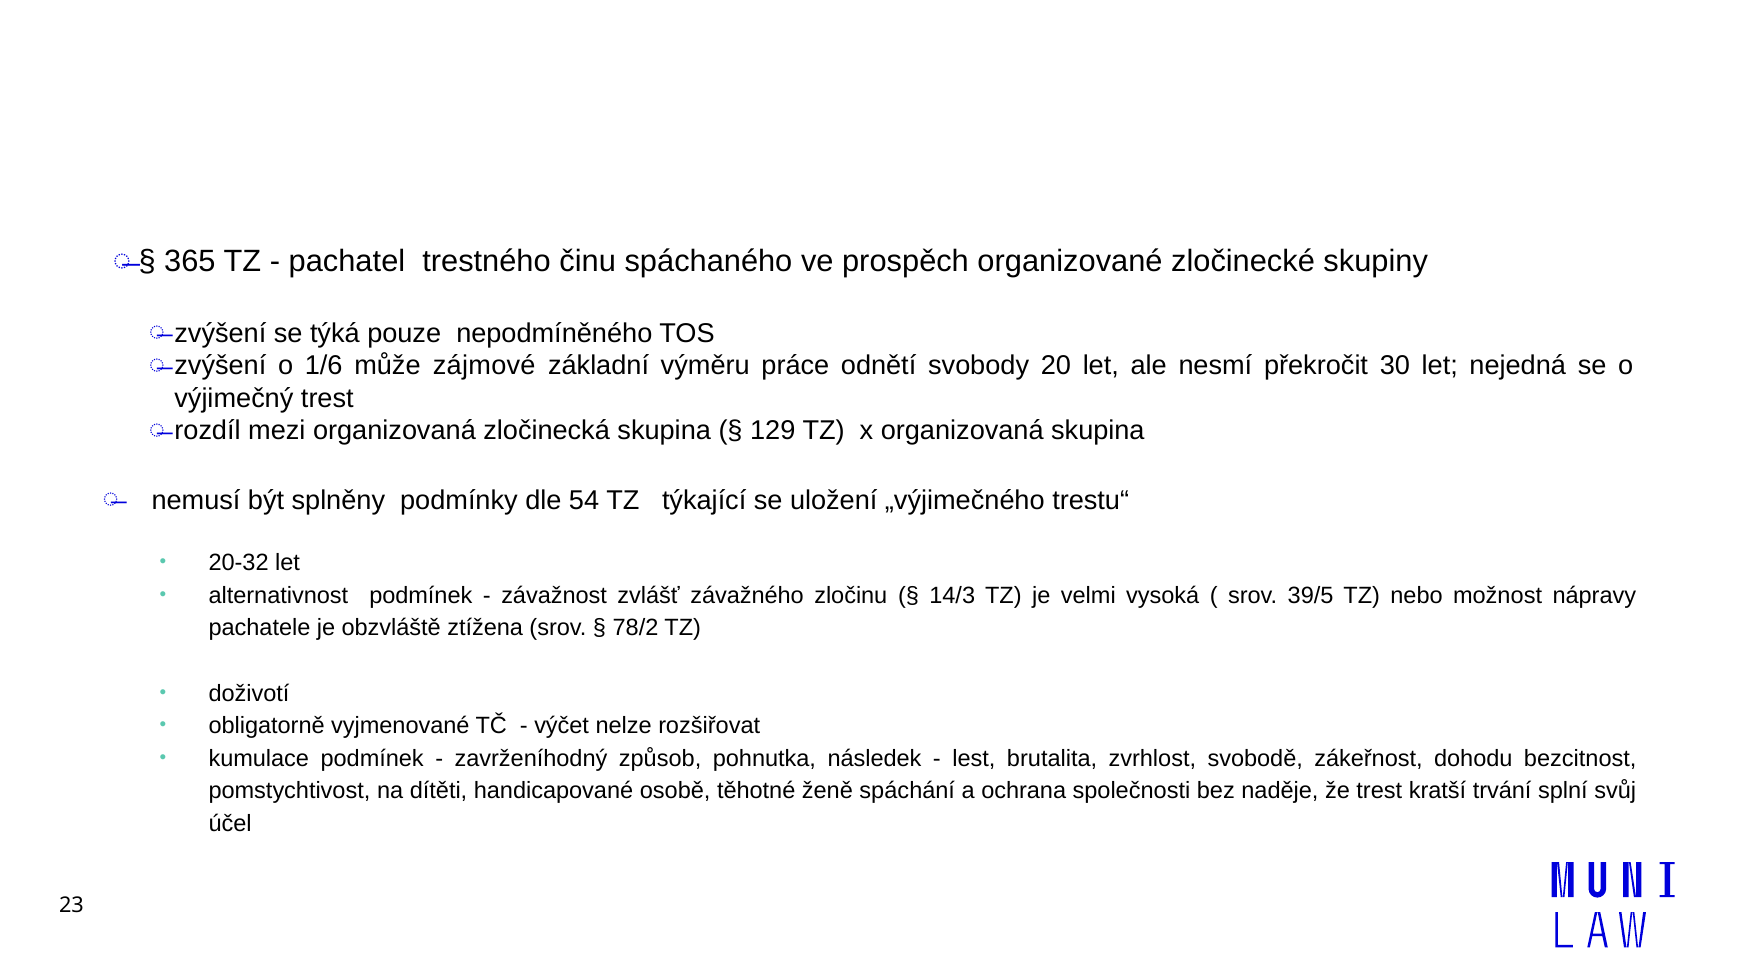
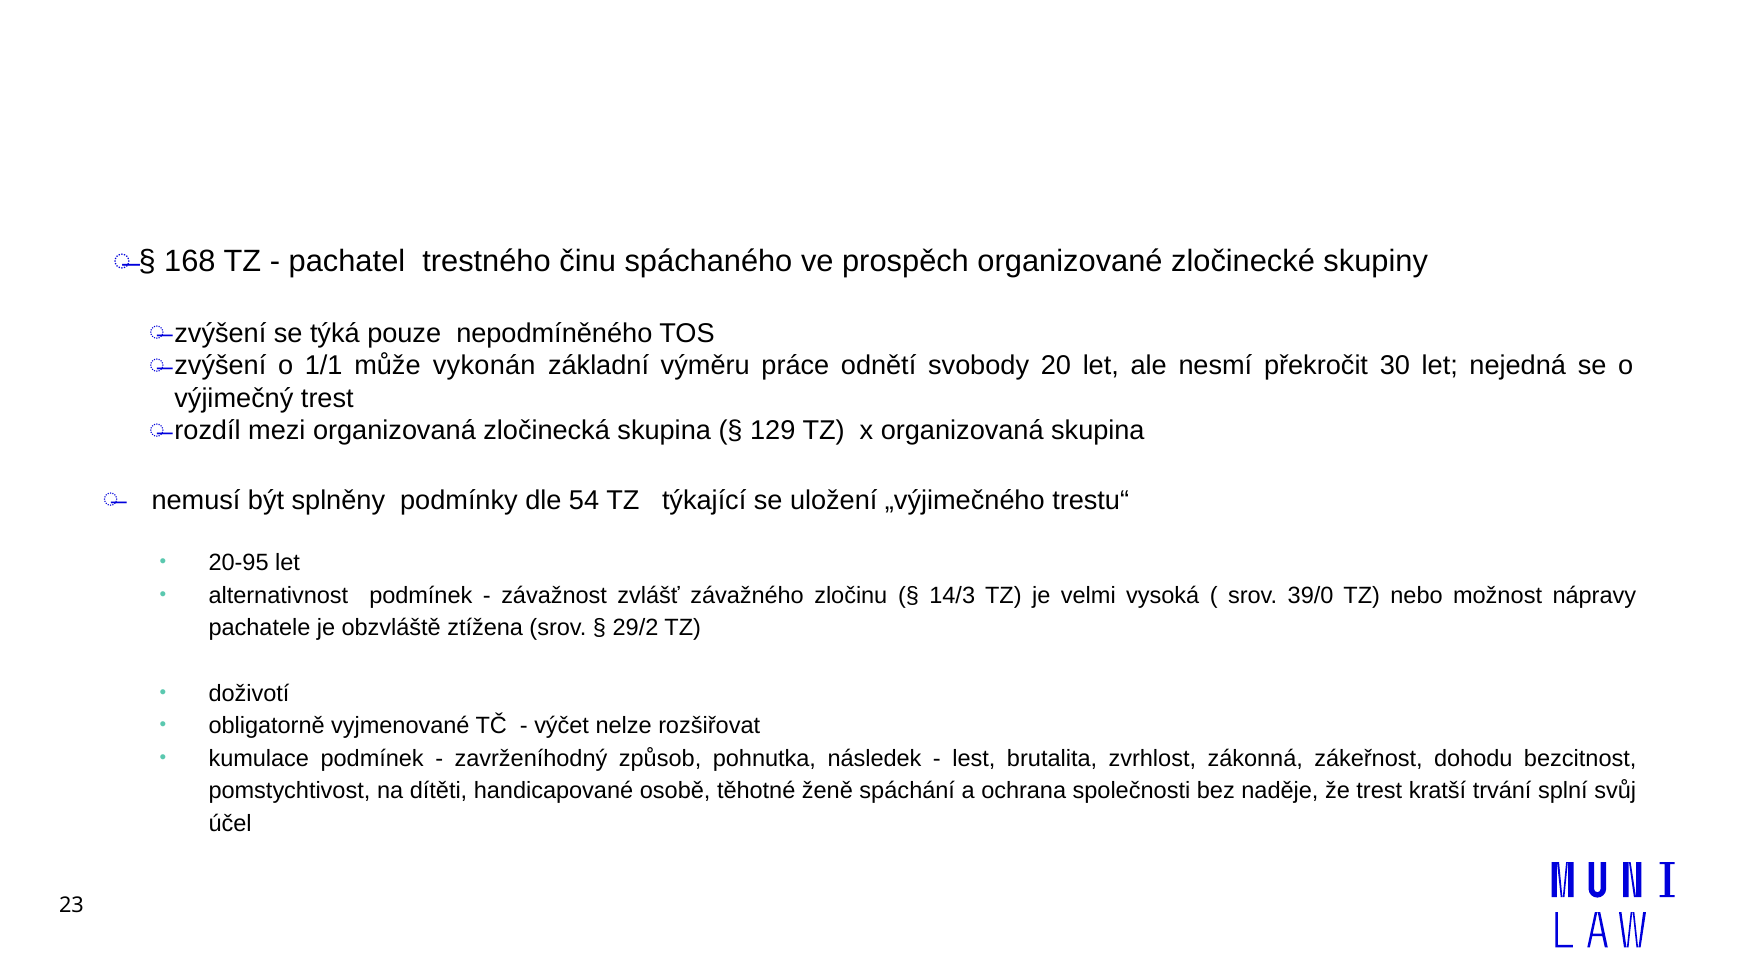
365: 365 -> 168
1/6: 1/6 -> 1/1
zájmové: zájmové -> vykonán
20-32: 20-32 -> 20-95
39/5: 39/5 -> 39/0
78/2: 78/2 -> 29/2
svobodě: svobodě -> zákonná
